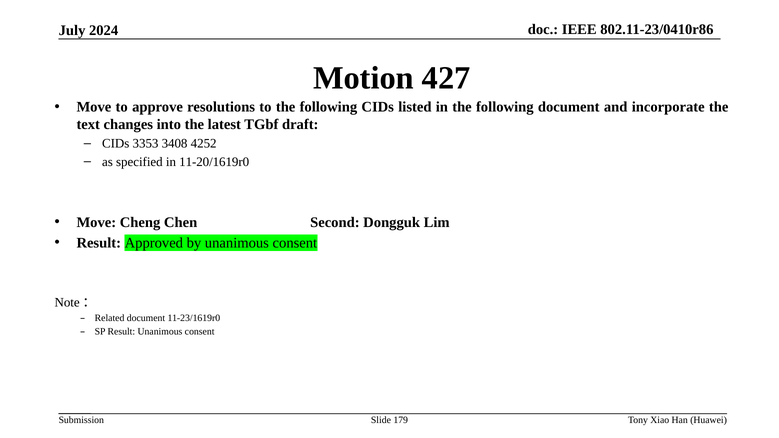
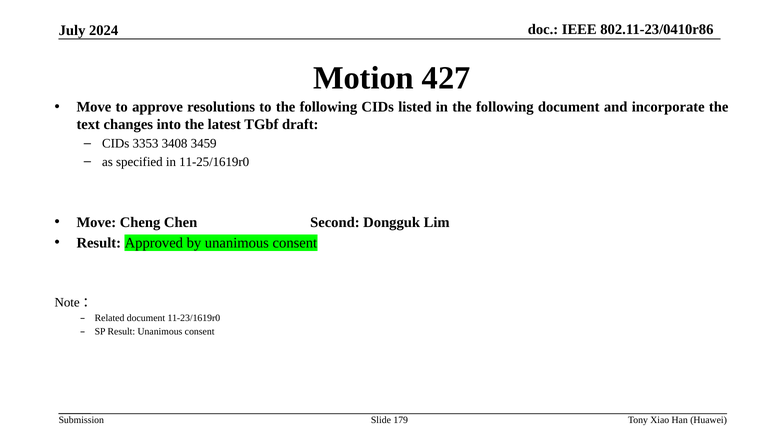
4252: 4252 -> 3459
11-20/1619r0: 11-20/1619r0 -> 11-25/1619r0
